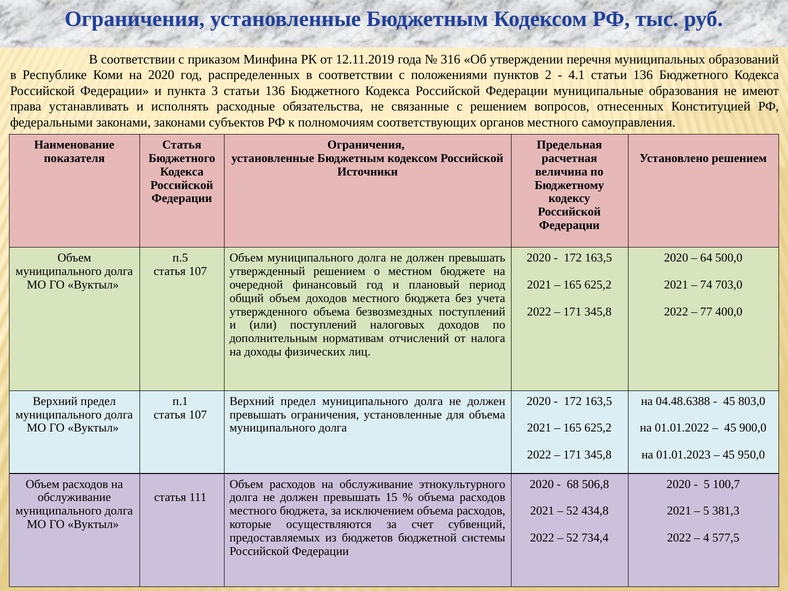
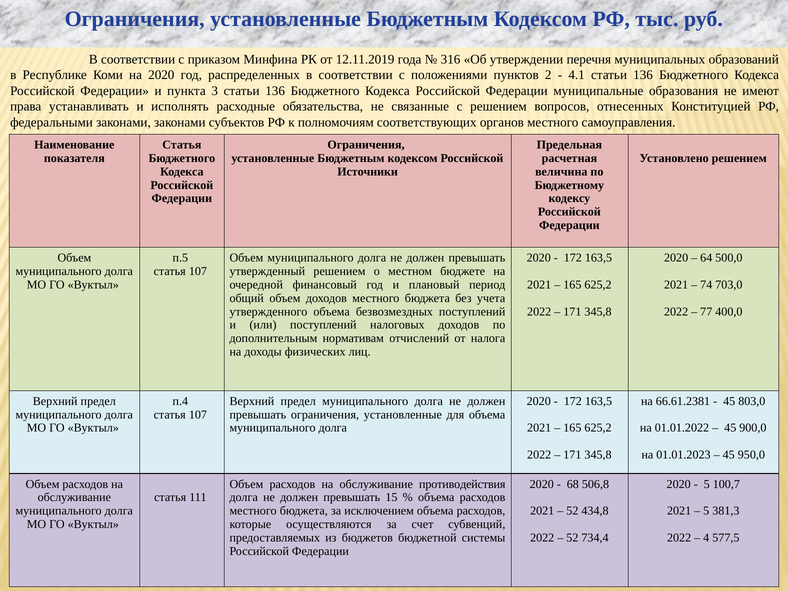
п.1: п.1 -> п.4
04.48.6388: 04.48.6388 -> 66.61.2381
этнокультурного: этнокультурного -> противодействия
